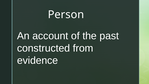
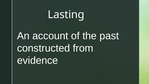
Person: Person -> Lasting
